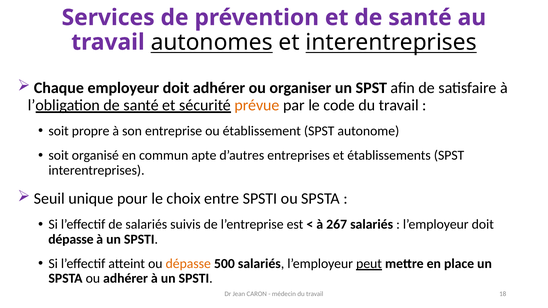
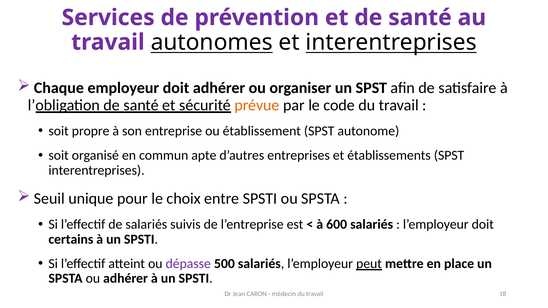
267: 267 -> 600
dépasse at (71, 239): dépasse -> certains
dépasse at (188, 264) colour: orange -> purple
